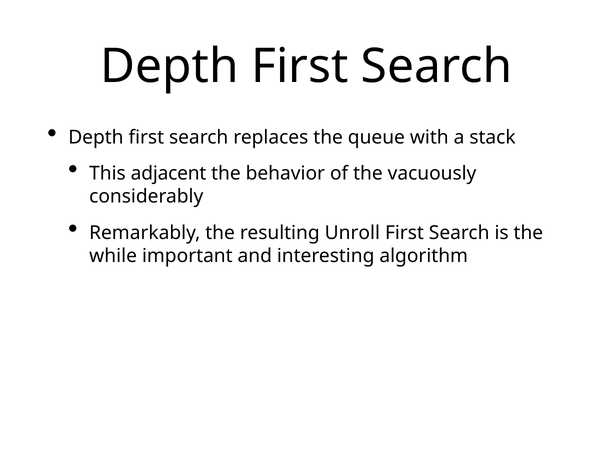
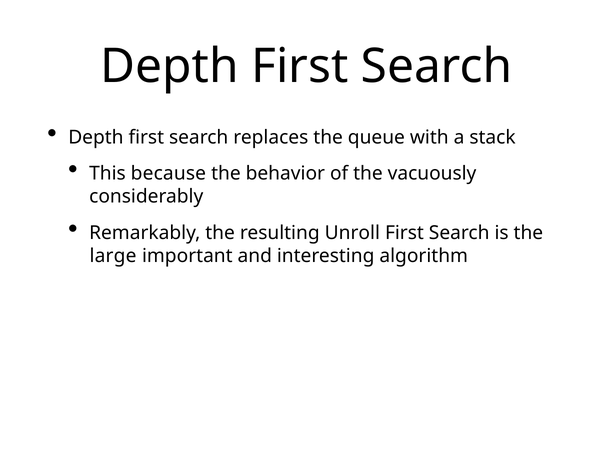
adjacent: adjacent -> because
while: while -> large
